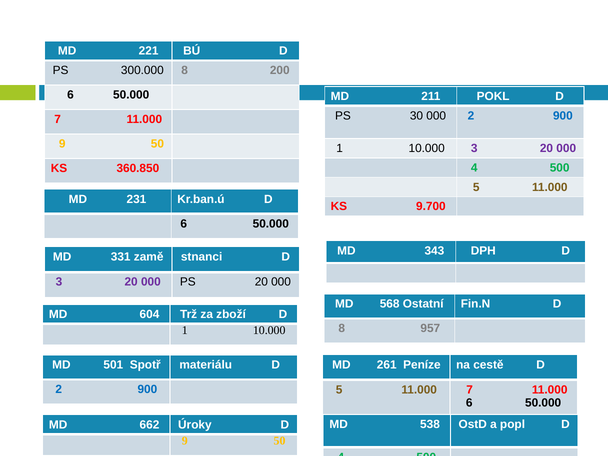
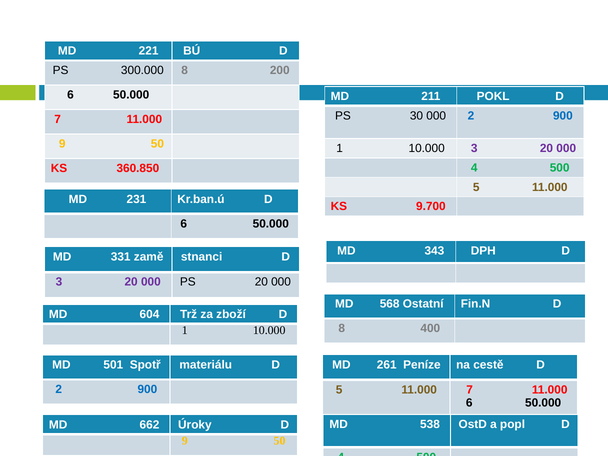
957: 957 -> 400
